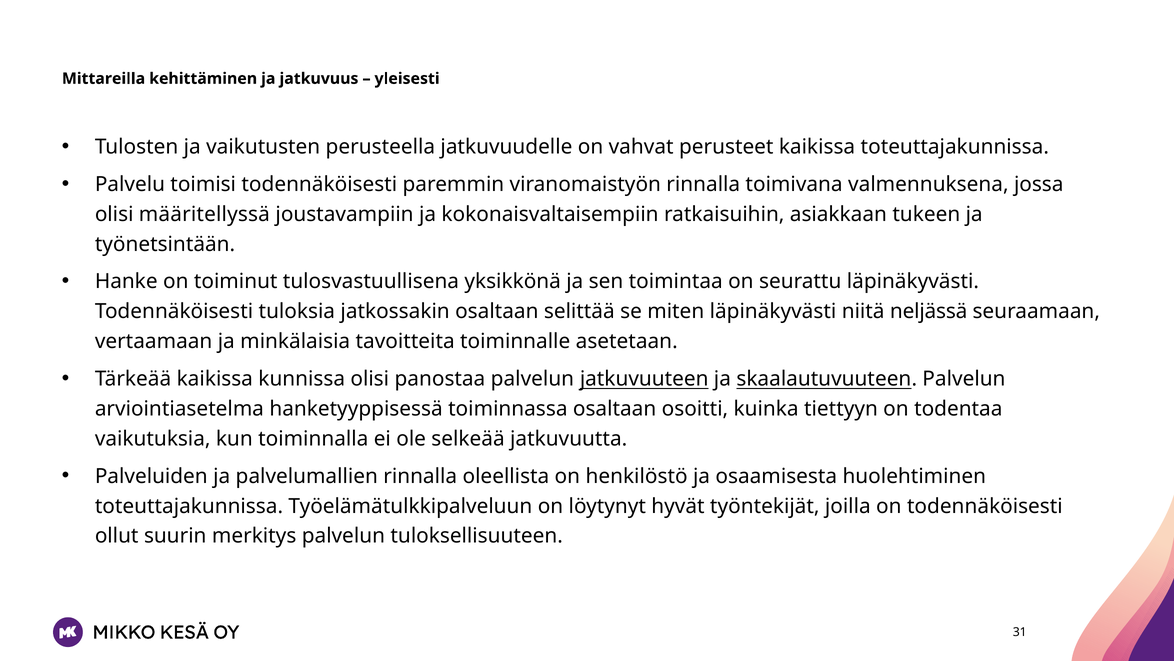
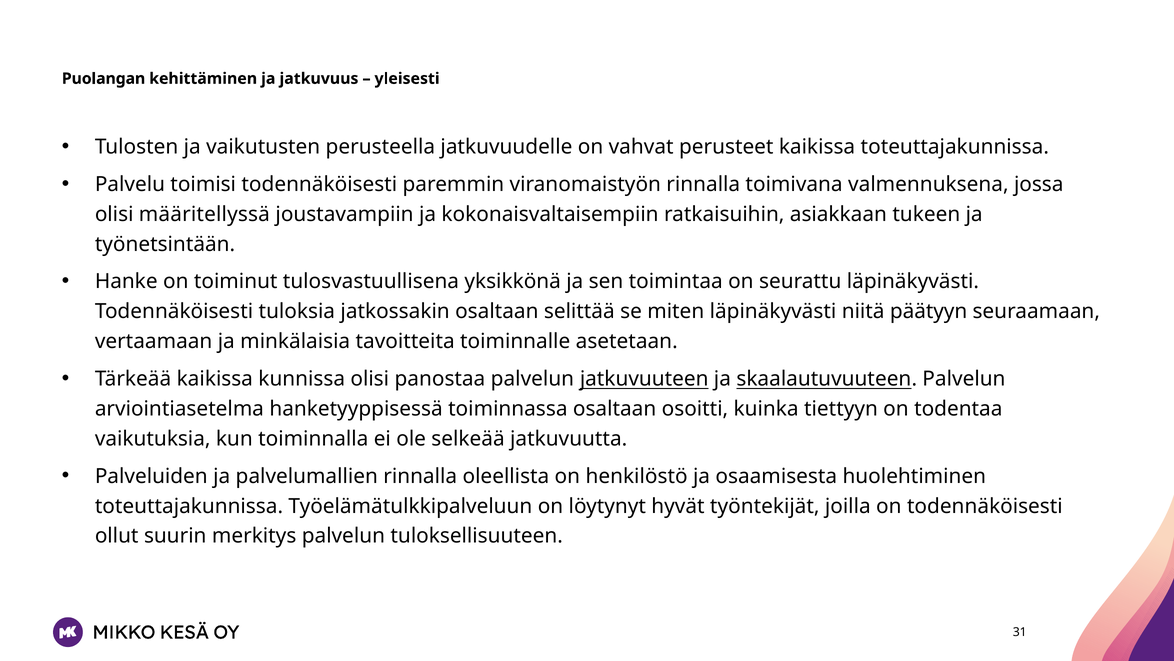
Mittareilla: Mittareilla -> Puolangan
neljässä: neljässä -> päätyyn
